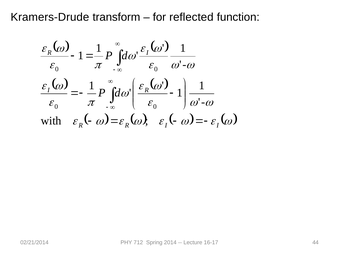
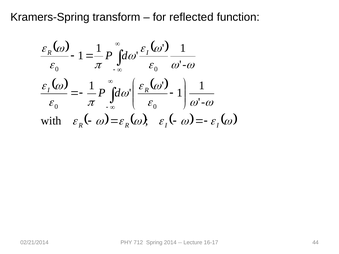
Kramers-Drude: Kramers-Drude -> Kramers-Spring
